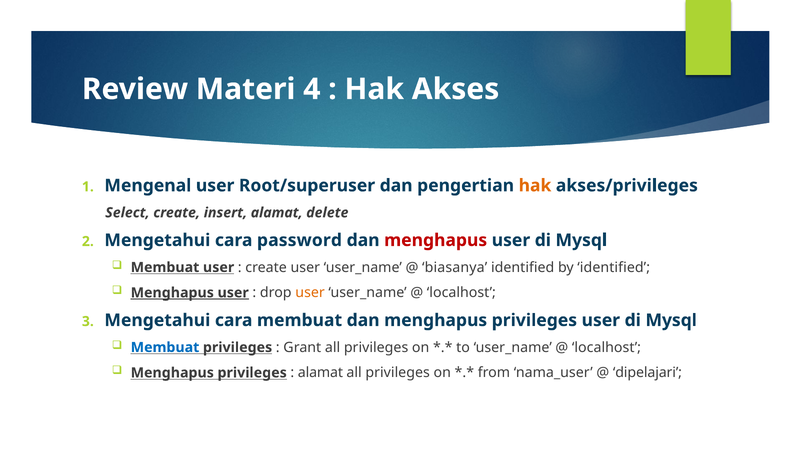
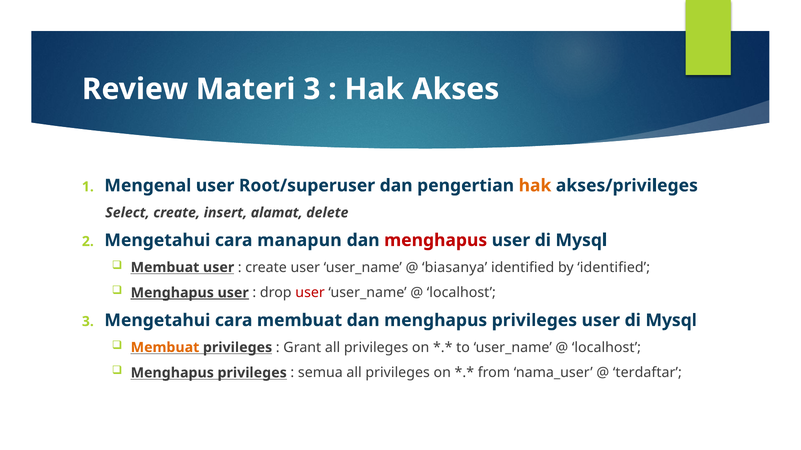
Materi 4: 4 -> 3
password: password -> manapun
user at (310, 293) colour: orange -> red
Membuat at (165, 348) colour: blue -> orange
alamat at (320, 373): alamat -> semua
dipelajari: dipelajari -> terdaftar
